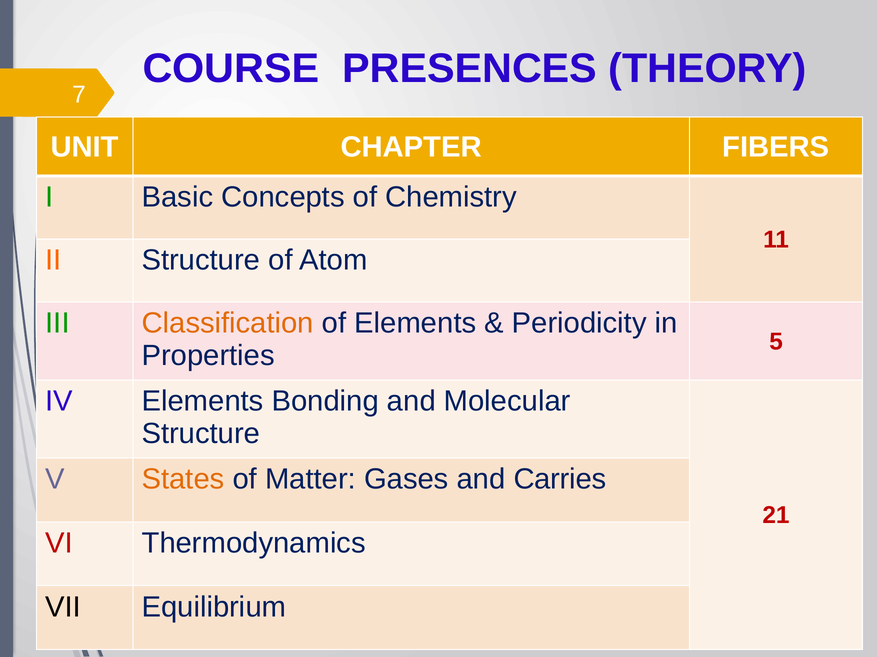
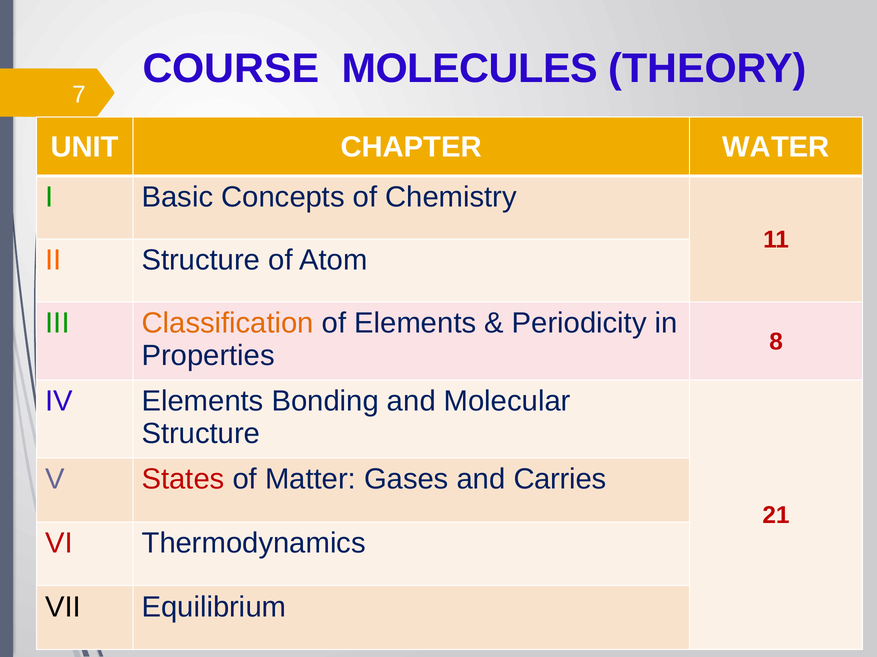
PRESENCES: PRESENCES -> MOLECULES
FIBERS: FIBERS -> WATER
5: 5 -> 8
States colour: orange -> red
